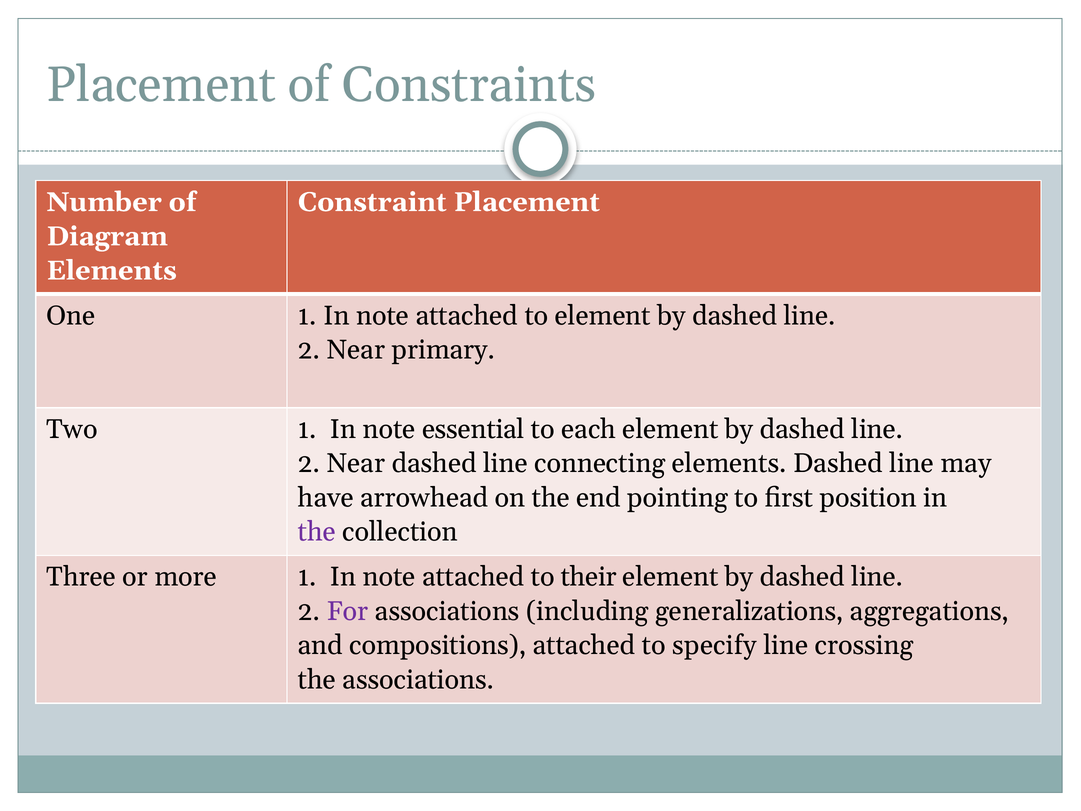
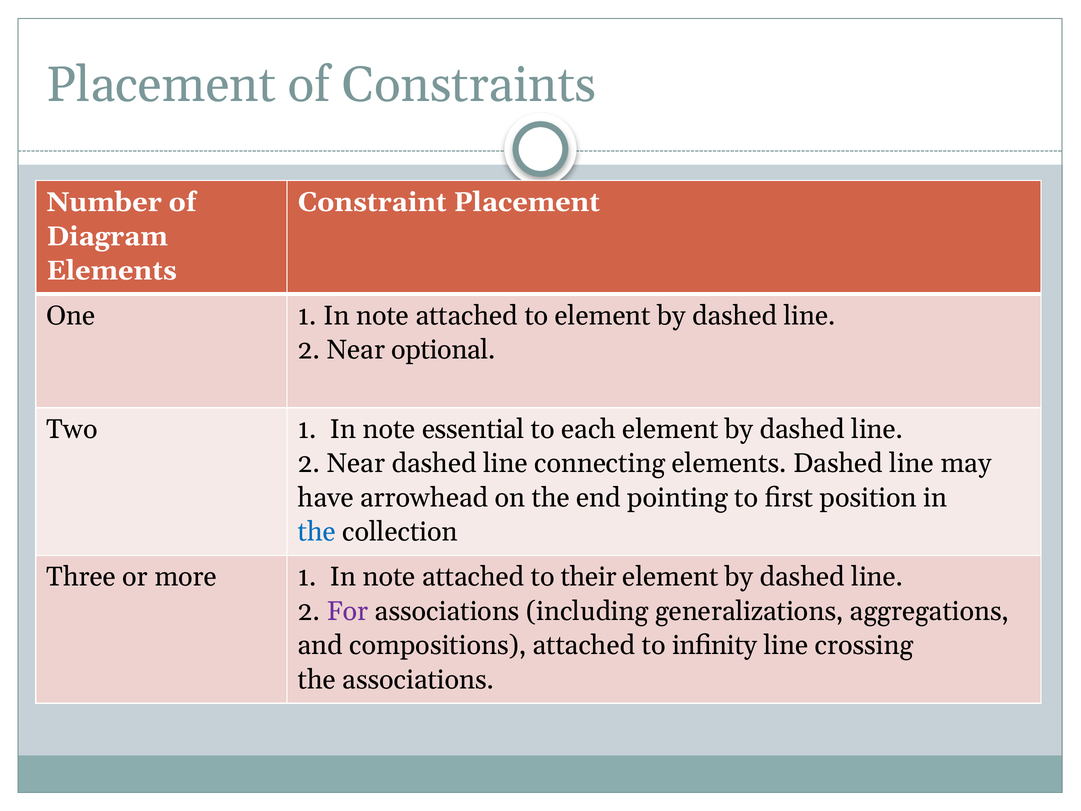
primary: primary -> optional
the at (317, 532) colour: purple -> blue
specify: specify -> inﬁnity
